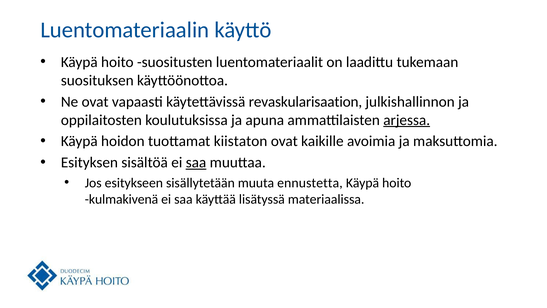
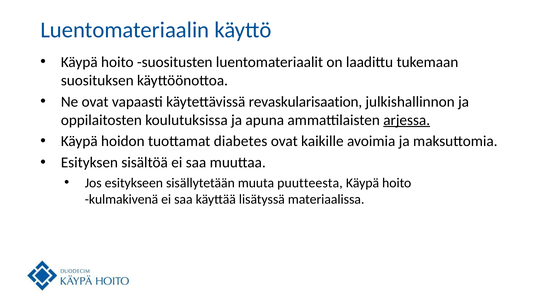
kiistaton: kiistaton -> diabetes
saa at (196, 162) underline: present -> none
ennustetta: ennustetta -> puutteesta
